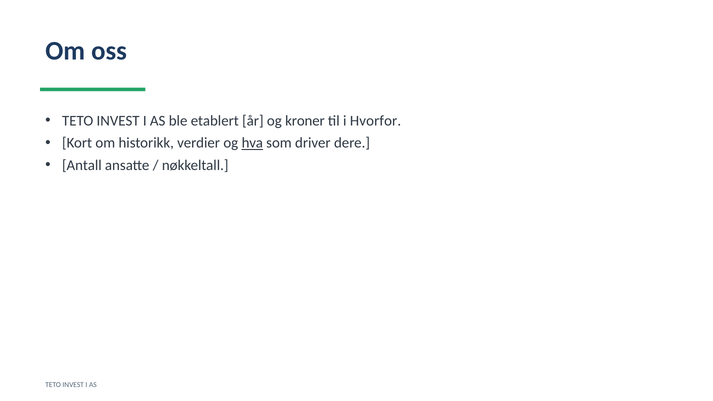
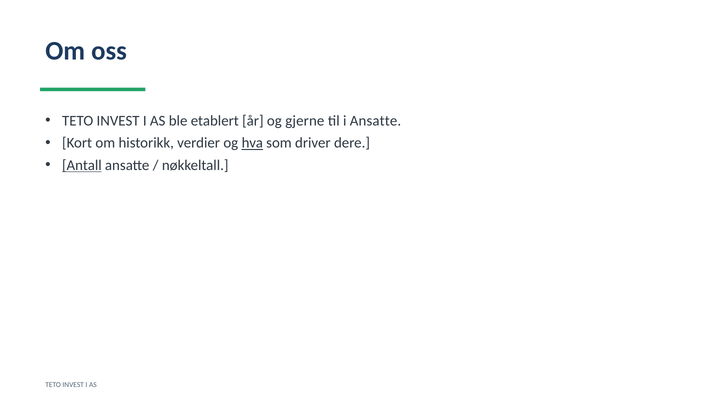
kroner: kroner -> gjerne
i Hvorfor: Hvorfor -> Ansatte
Antall underline: none -> present
